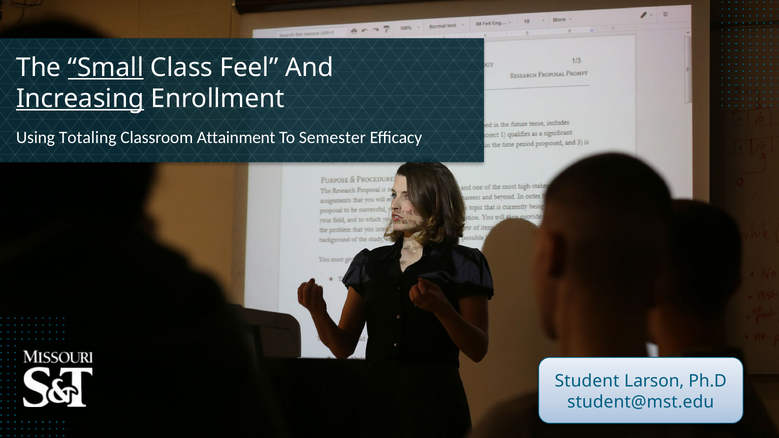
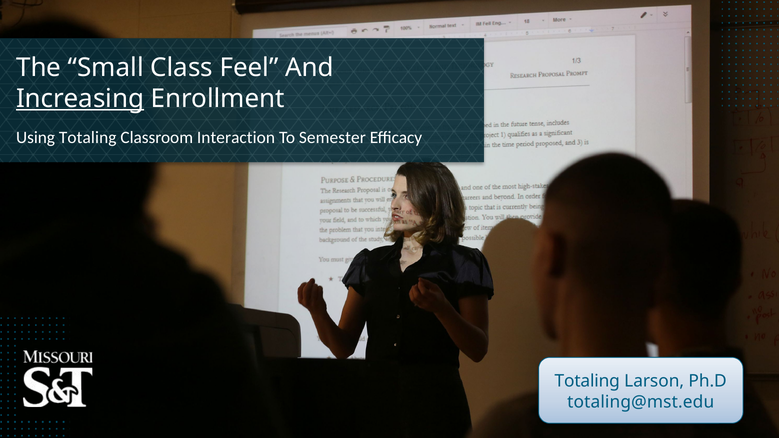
Small underline: present -> none
Attainment: Attainment -> Interaction
Student at (587, 381): Student -> Totaling
student@mst.edu: student@mst.edu -> totaling@mst.edu
